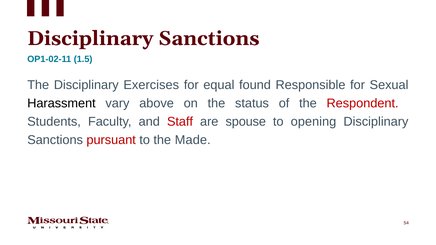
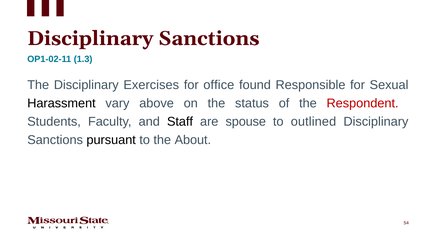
1.5: 1.5 -> 1.3
equal: equal -> office
Staff colour: red -> black
opening: opening -> outlined
pursuant colour: red -> black
Made: Made -> About
